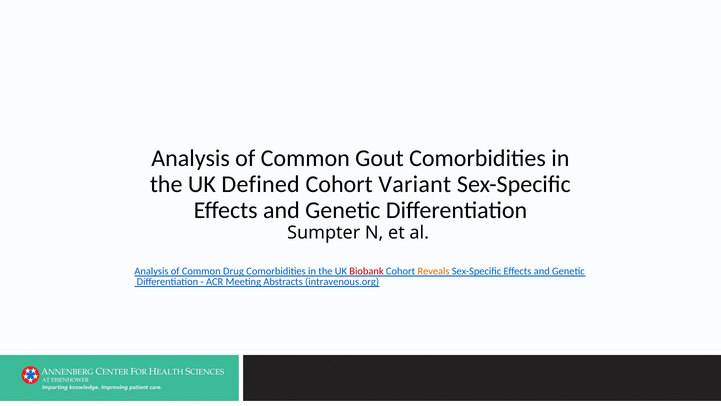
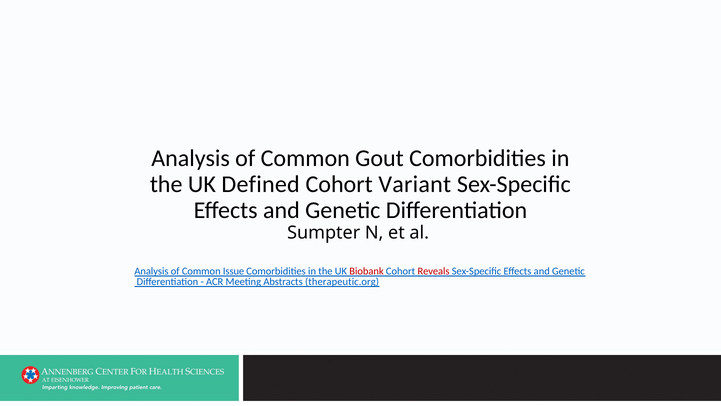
Drug: Drug -> Issue
Reveals colour: orange -> red
intravenous.org: intravenous.org -> therapeutic.org
